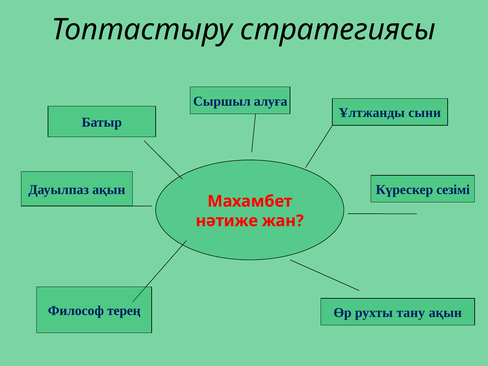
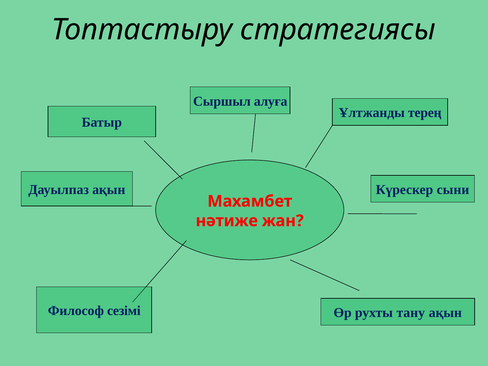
сыни: сыни -> терең
сезімі: сезімі -> сыни
терең: терең -> сезімі
